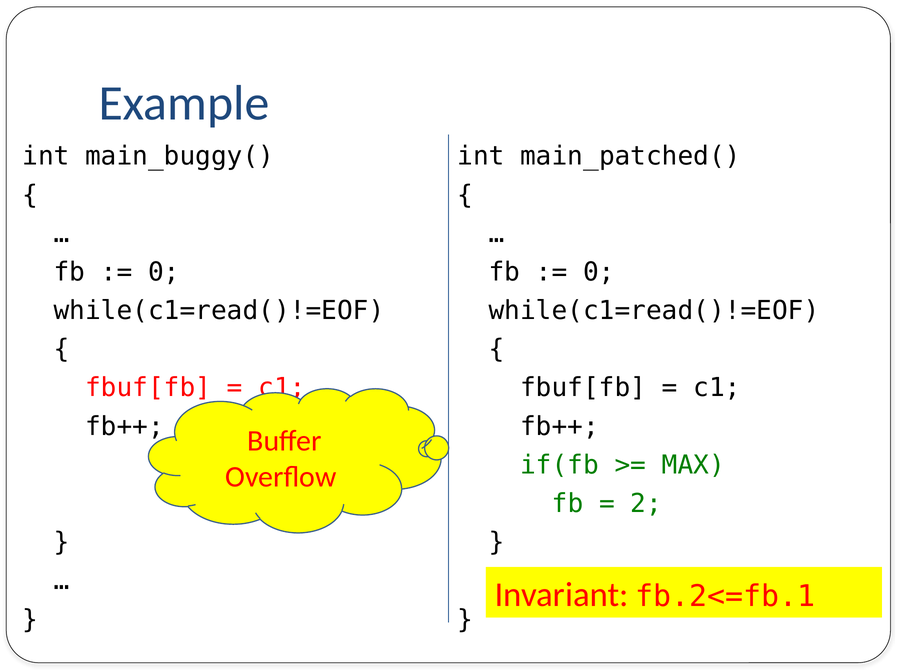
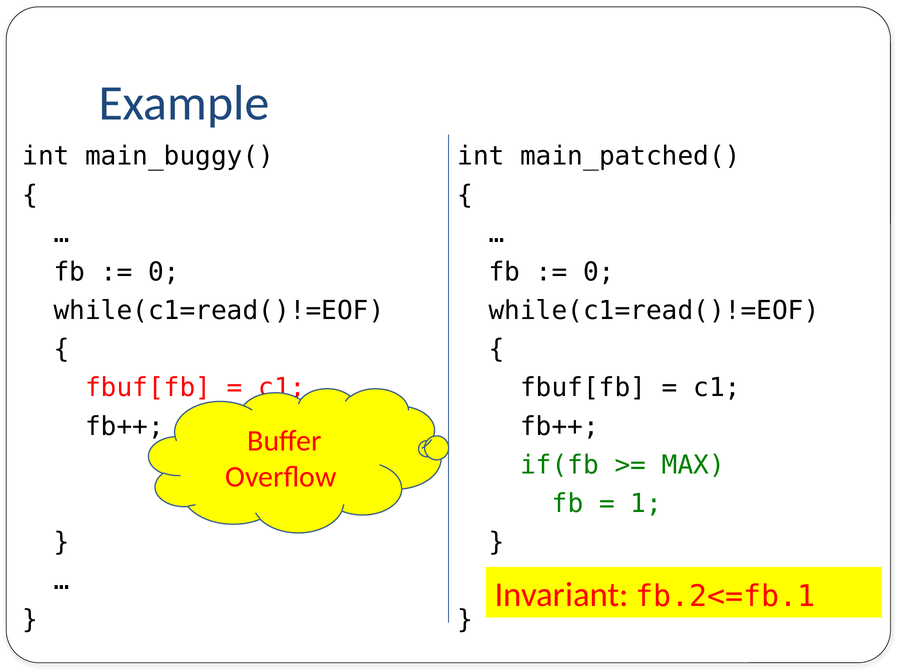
2: 2 -> 1
